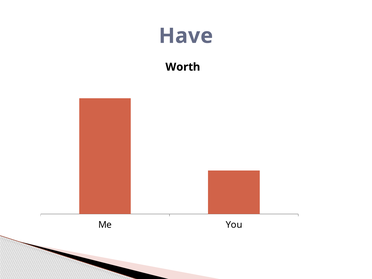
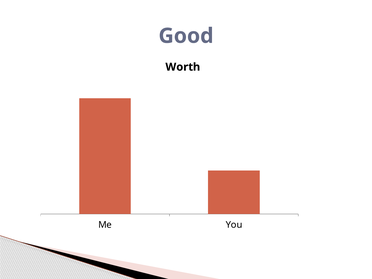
Have: Have -> Good
